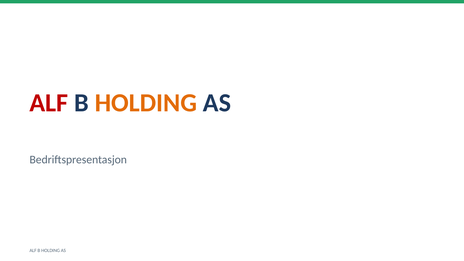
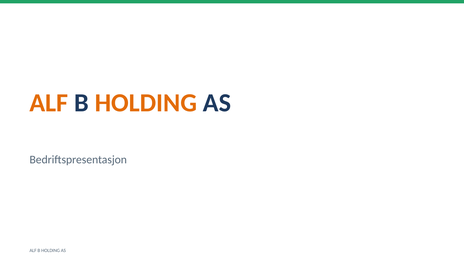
ALF at (49, 103) colour: red -> orange
